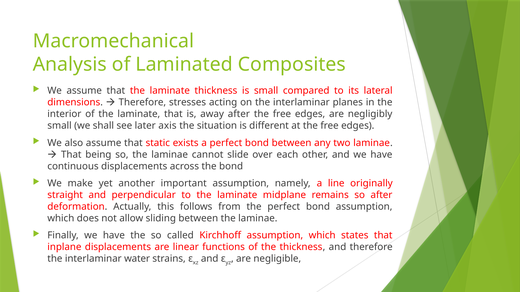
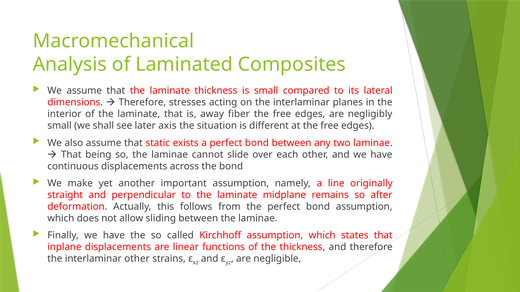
away after: after -> fiber
interlaminar water: water -> other
